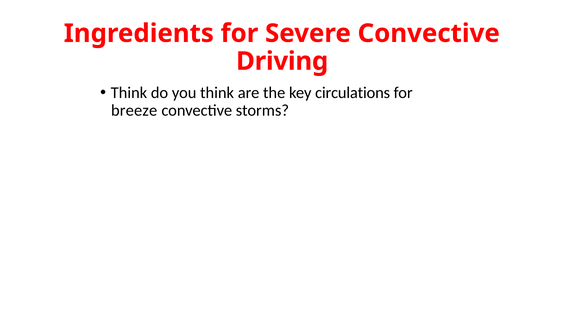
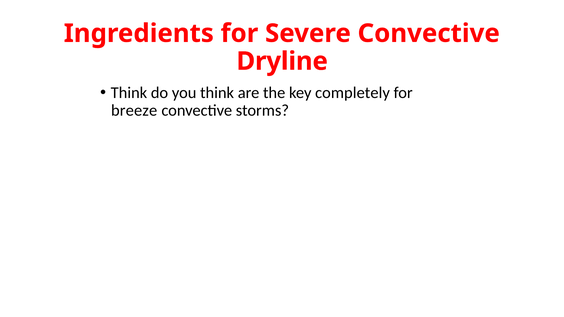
Driving: Driving -> Dryline
circulations: circulations -> completely
